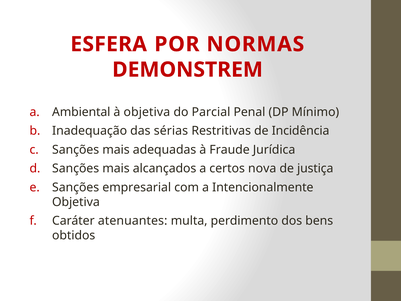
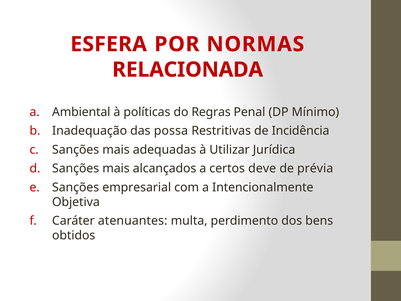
DEMONSTREM: DEMONSTREM -> RELACIONADA
à objetiva: objetiva -> políticas
Parcial: Parcial -> Regras
sérias: sérias -> possa
Fraude: Fraude -> Utilizar
nova: nova -> deve
justiça: justiça -> prévia
